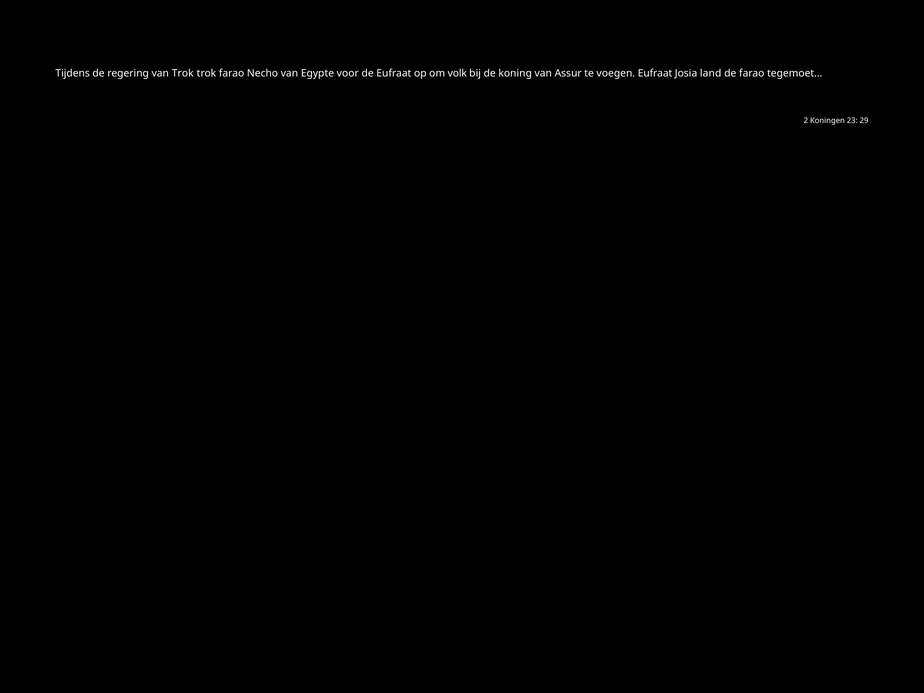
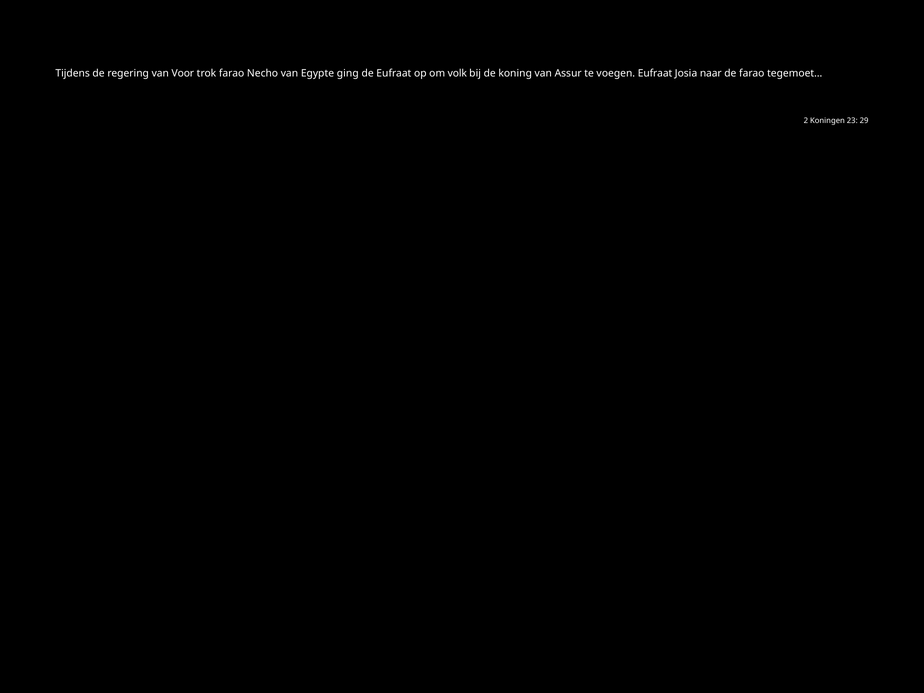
van Trok: Trok -> Voor
voor: voor -> ging
land: land -> naar
